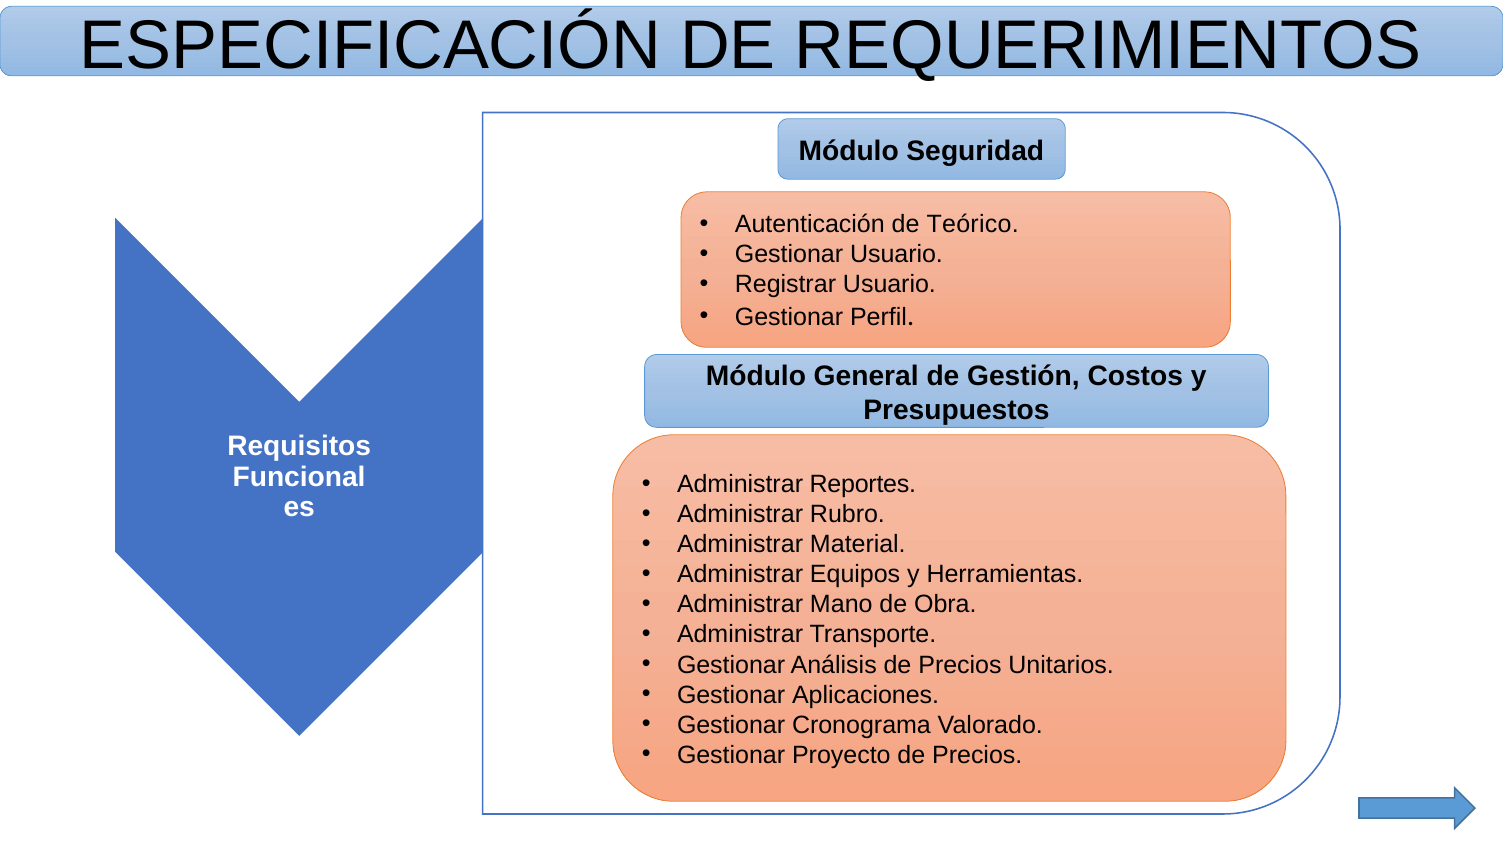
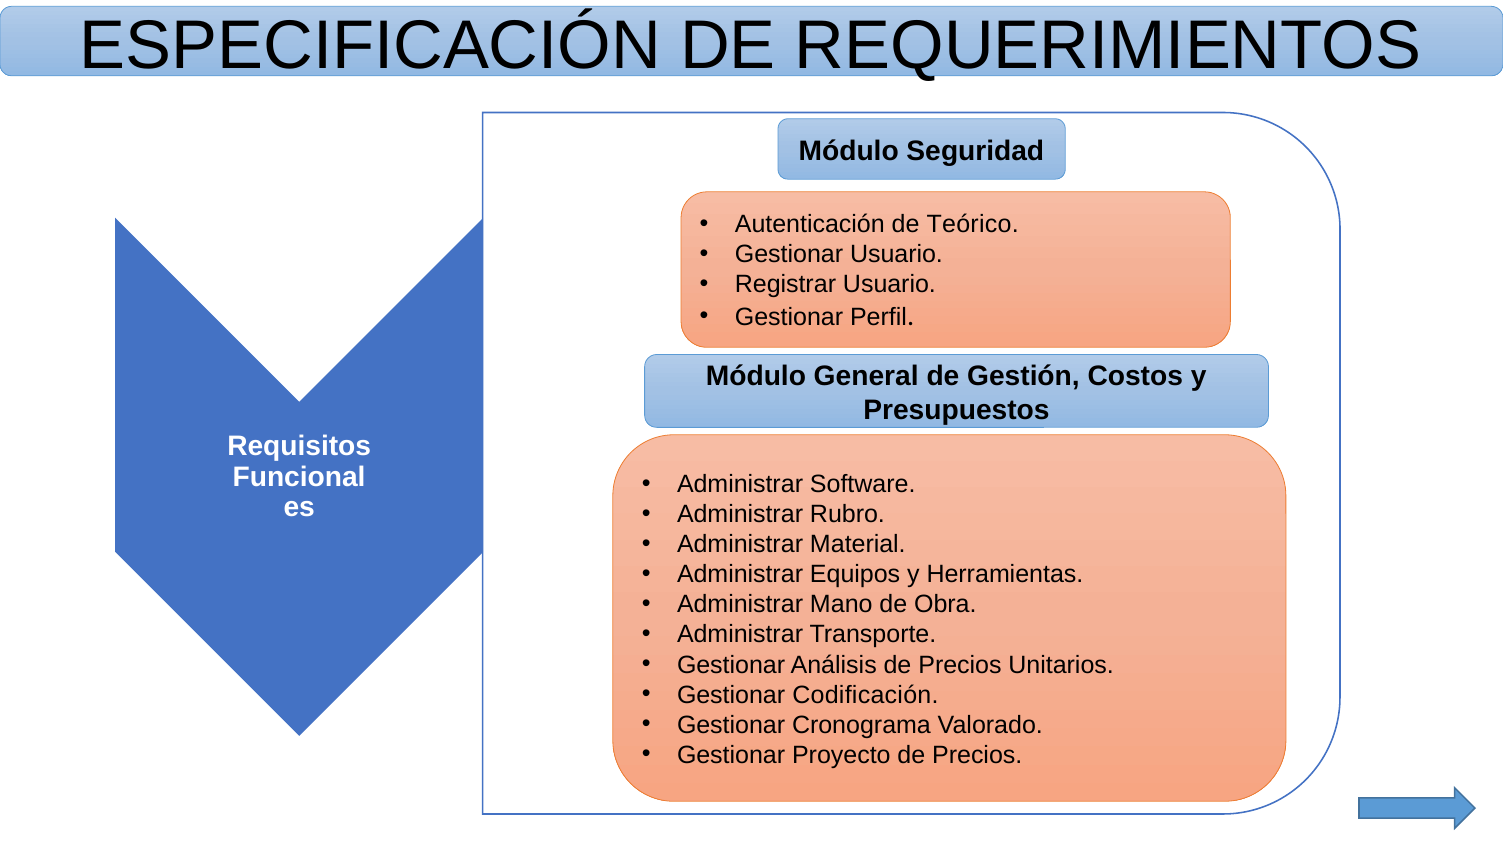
Reportes: Reportes -> Software
Aplicaciones: Aplicaciones -> Codificación
